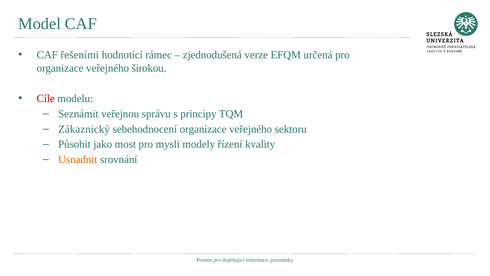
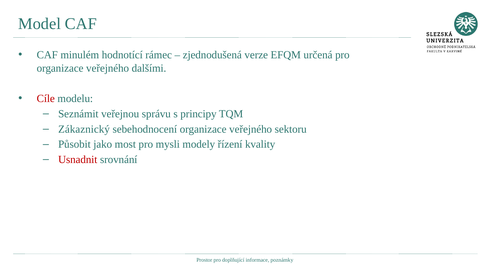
řešeními: řešeními -> minulém
širokou: širokou -> dalšími
Usnadnit colour: orange -> red
